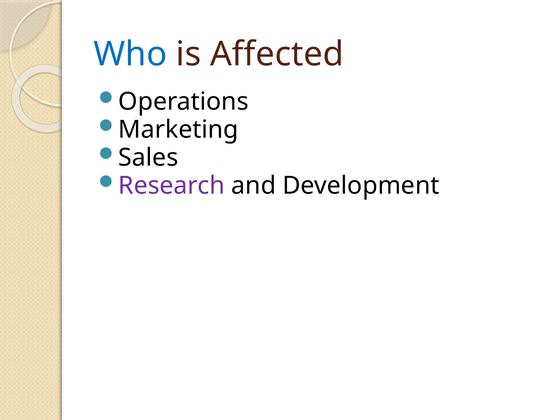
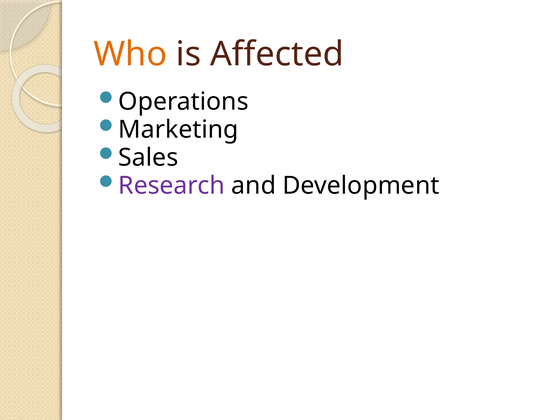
Who colour: blue -> orange
